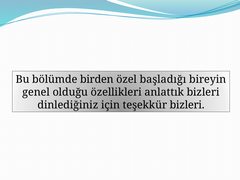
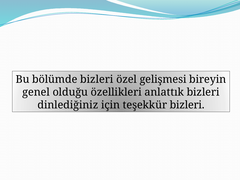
bölümde birden: birden -> bizleri
başladığı: başladığı -> gelişmesi
